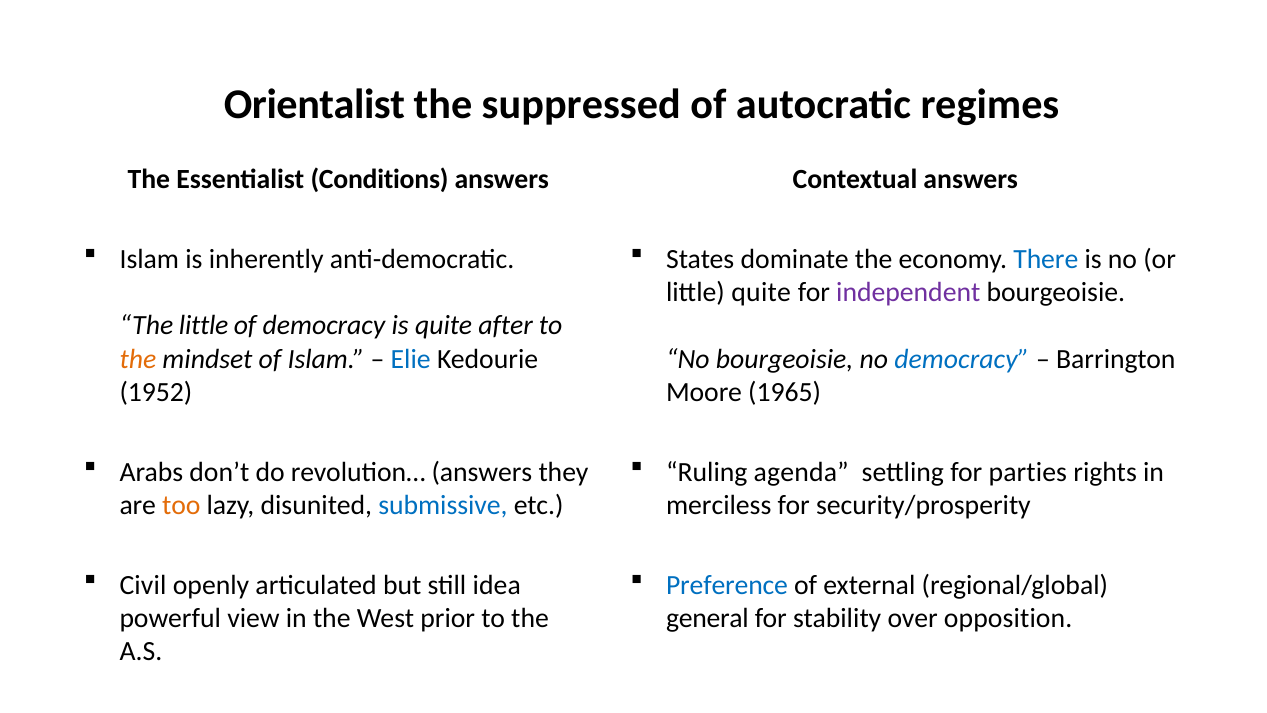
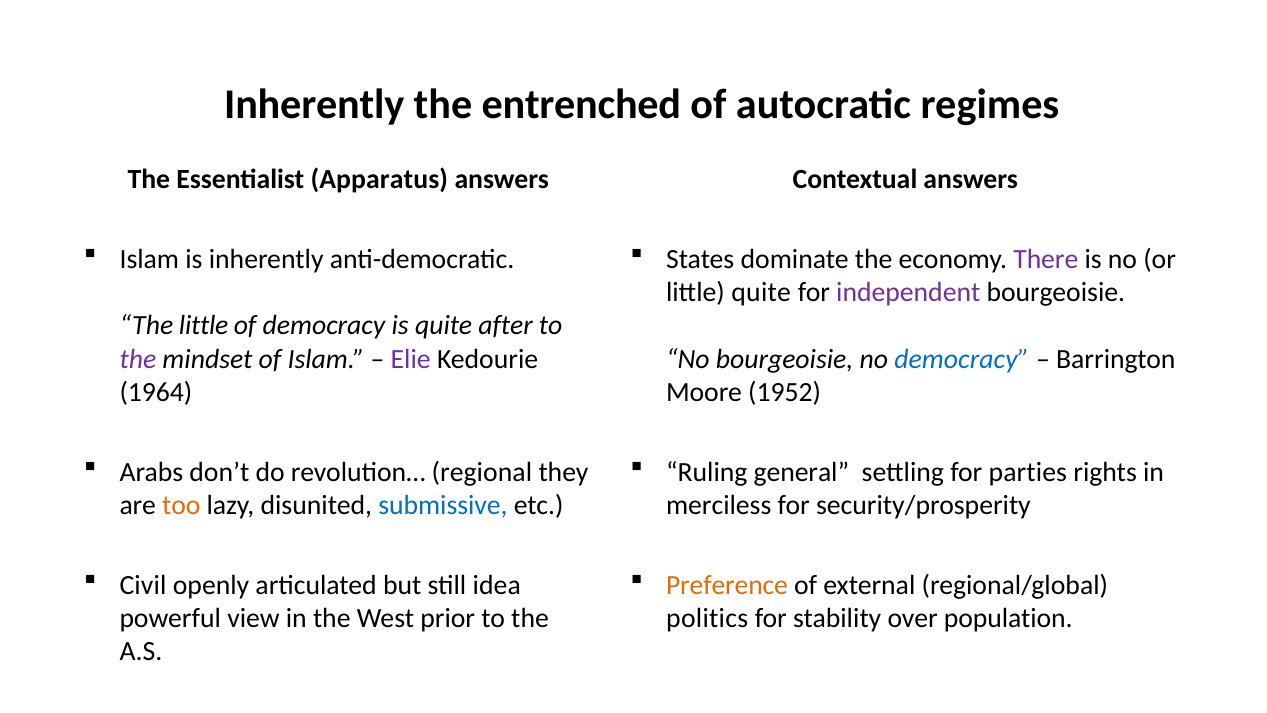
Orientalist at (314, 104): Orientalist -> Inherently
suppressed: suppressed -> entrenched
Conditions: Conditions -> Apparatus
There colour: blue -> purple
the at (138, 359) colour: orange -> purple
Elie colour: blue -> purple
1952: 1952 -> 1964
1965: 1965 -> 1952
revolution… answers: answers -> regional
agenda: agenda -> general
Preference colour: blue -> orange
general: general -> politics
opposition: opposition -> population
